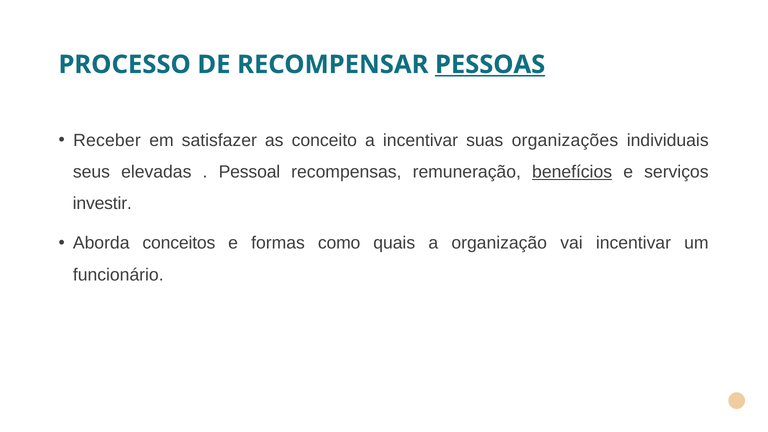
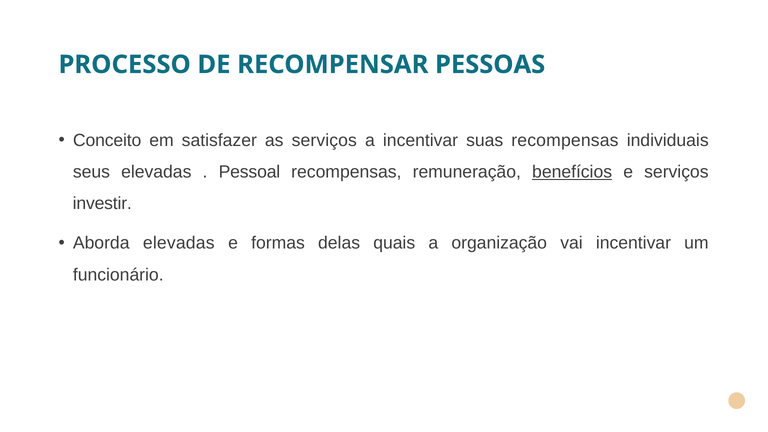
PESSOAS underline: present -> none
Receber: Receber -> Conceito
as conceito: conceito -> serviços
suas organizações: organizações -> recompensas
Aborda conceitos: conceitos -> elevadas
como: como -> delas
